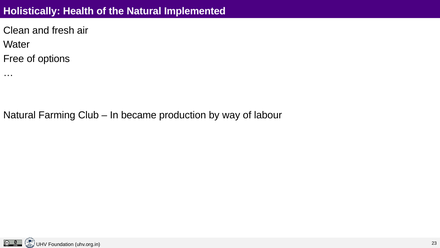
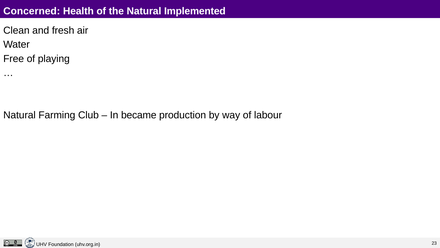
Holistically: Holistically -> Concerned
options: options -> playing
